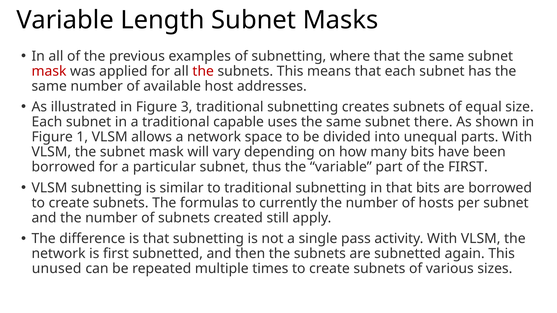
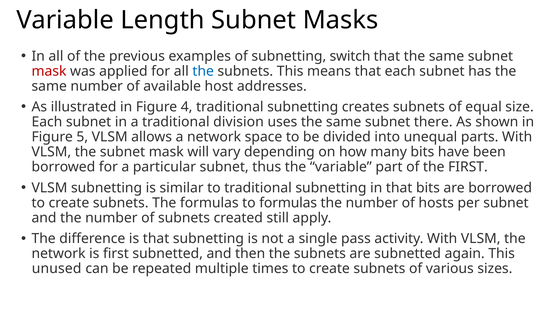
where: where -> switch
the at (203, 71) colour: red -> blue
3: 3 -> 4
capable: capable -> division
1: 1 -> 5
to currently: currently -> formulas
